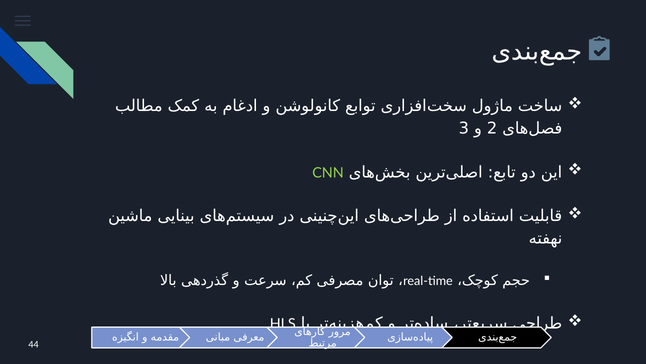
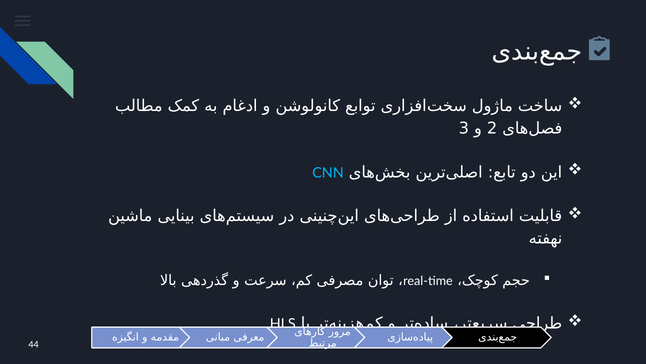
CNN colour: light green -> light blue
